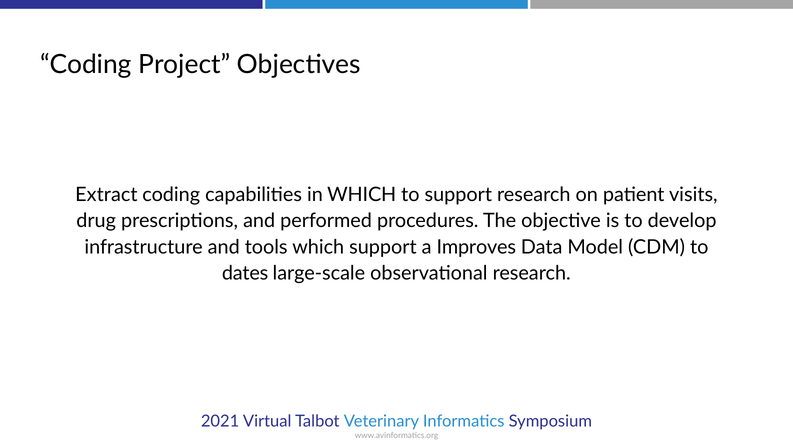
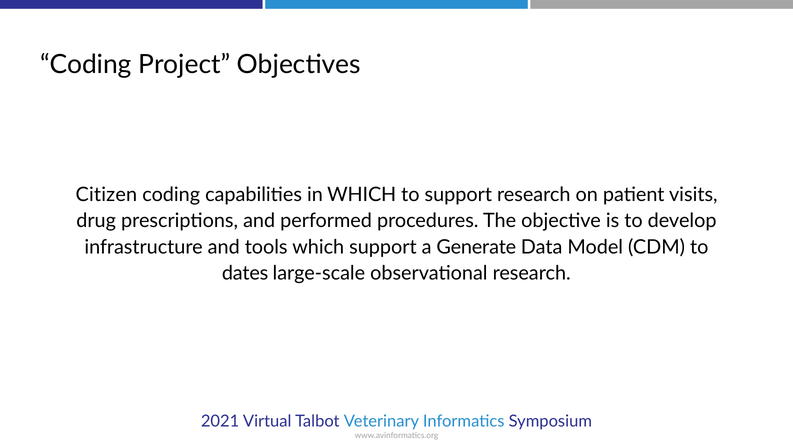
Extract: Extract -> Citizen
Improves: Improves -> Generate
